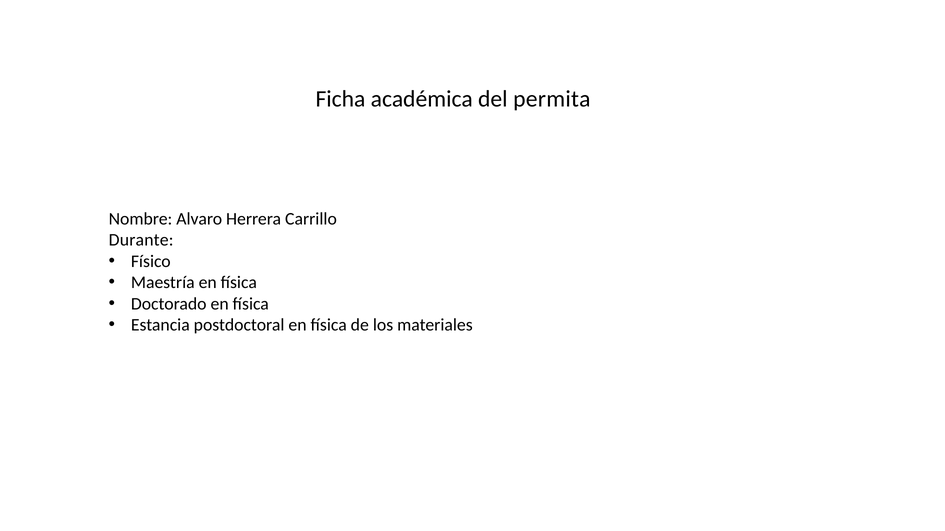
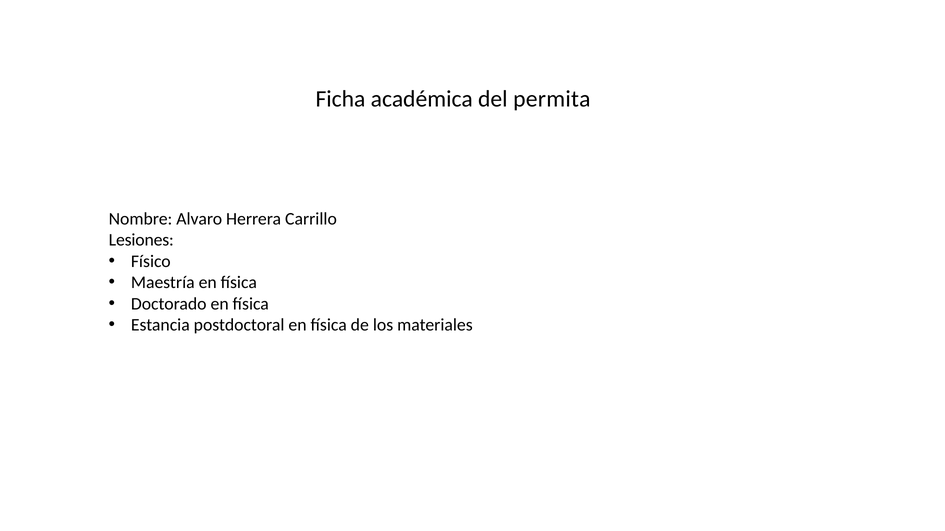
Durante: Durante -> Lesiones
